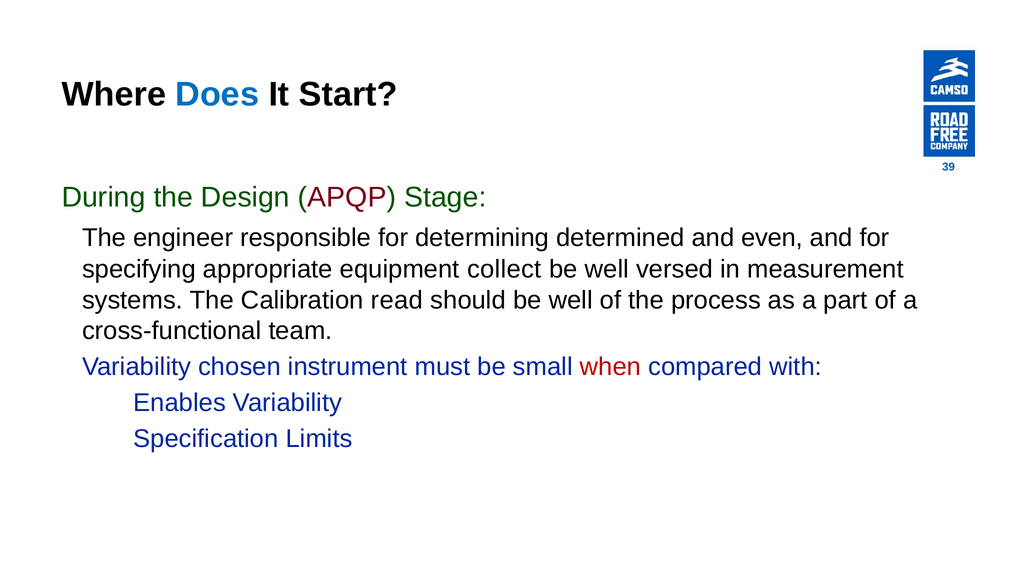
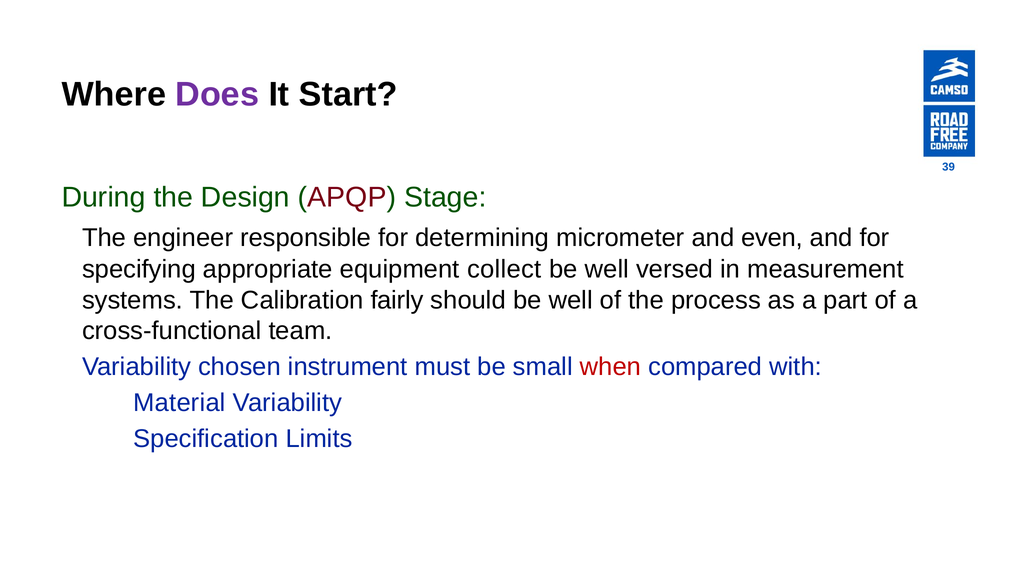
Does colour: blue -> purple
determined: determined -> micrometer
read: read -> fairly
Enables: Enables -> Material
